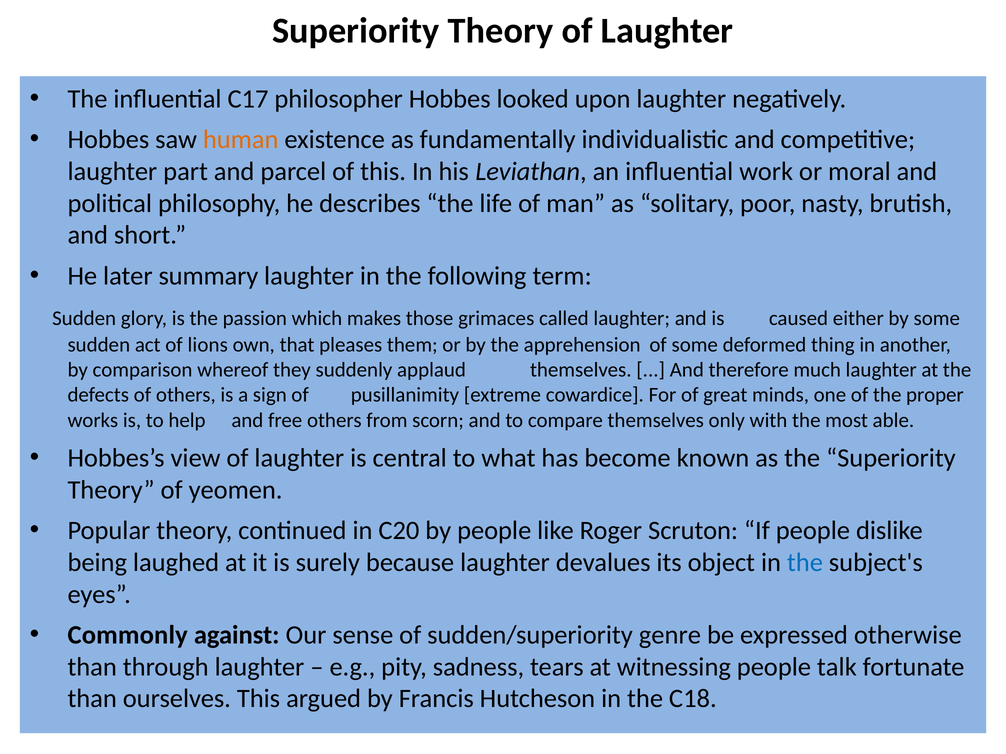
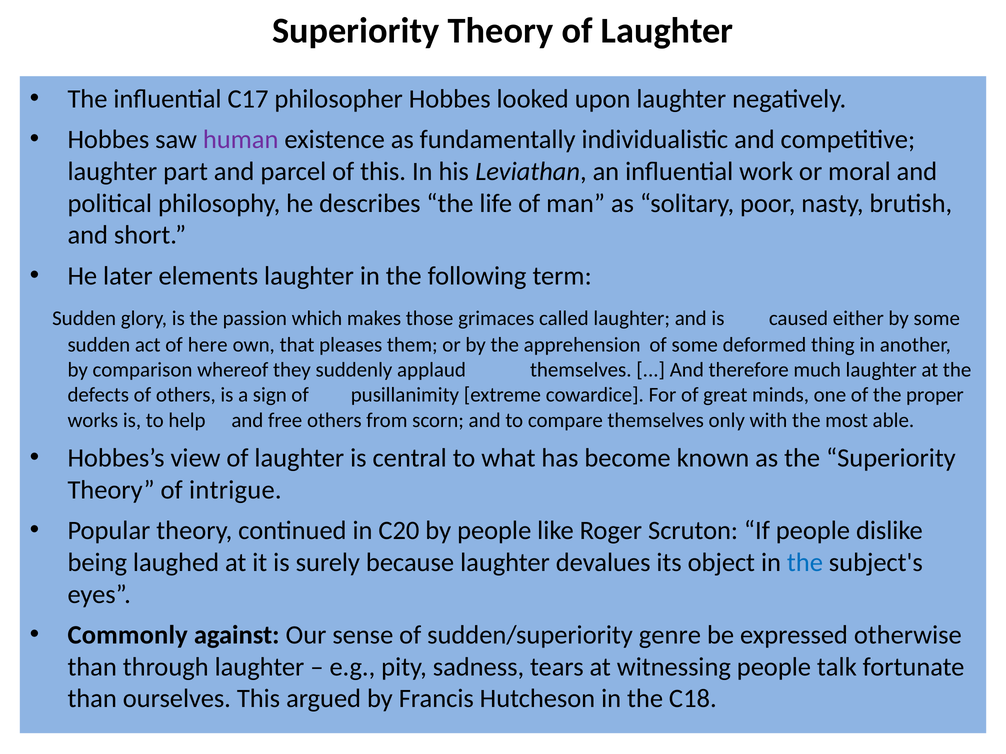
human colour: orange -> purple
summary: summary -> elements
lions: lions -> here
yeomen: yeomen -> intrigue
